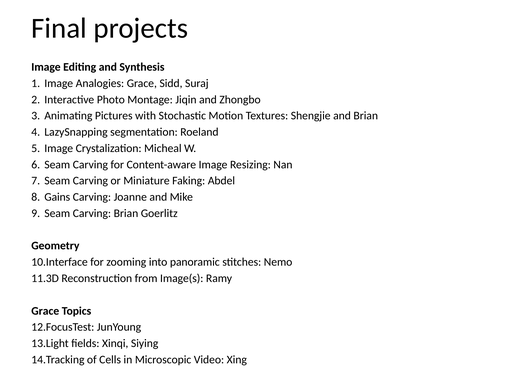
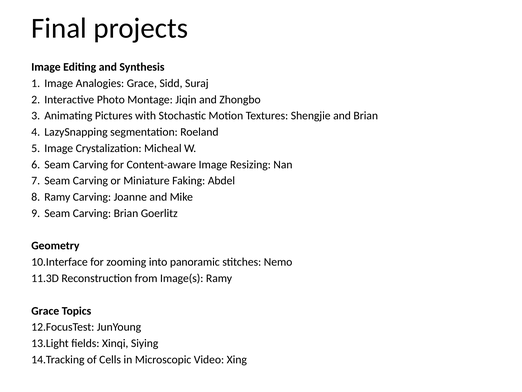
Gains at (57, 197): Gains -> Ramy
